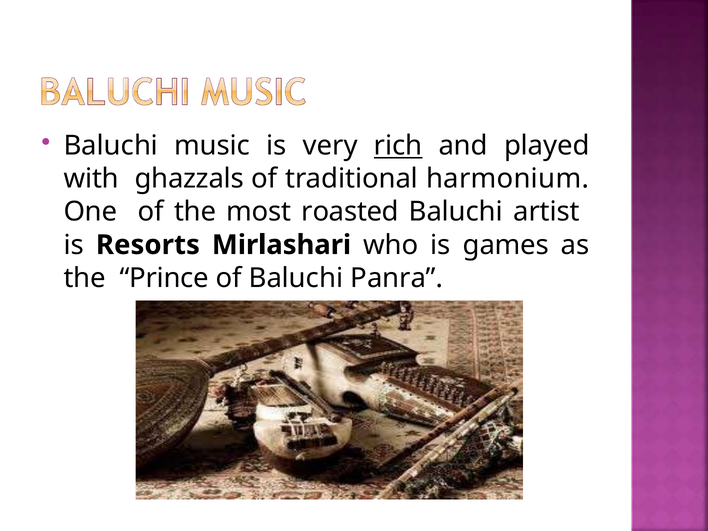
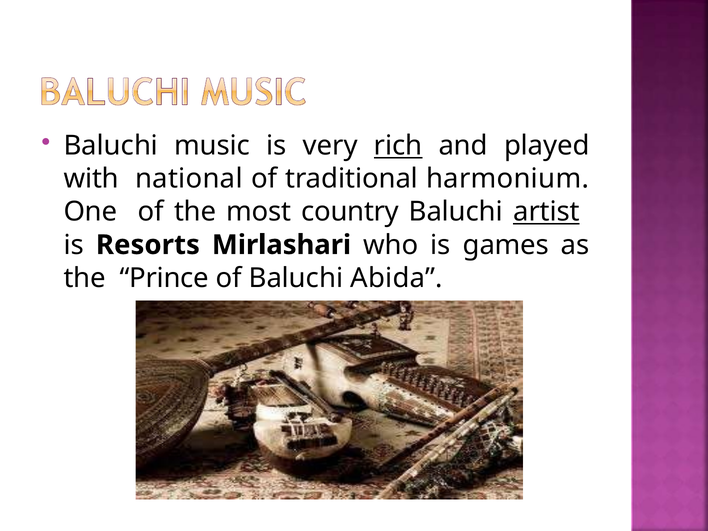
ghazzals: ghazzals -> national
roasted: roasted -> country
artist underline: none -> present
Panra: Panra -> Abida
